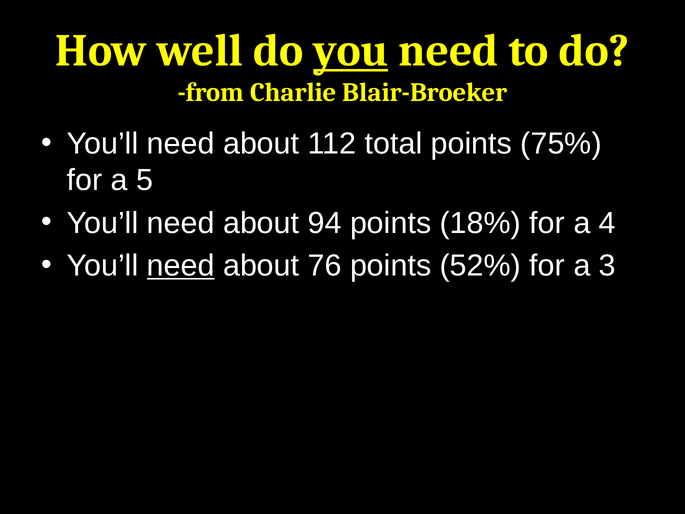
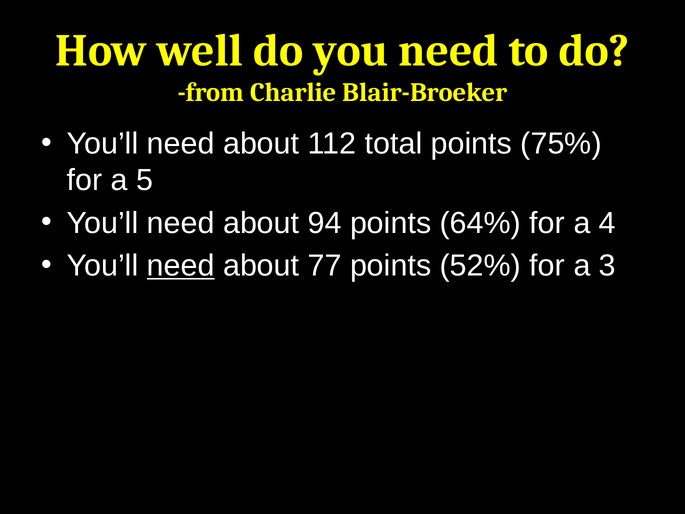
you underline: present -> none
18%: 18% -> 64%
76: 76 -> 77
